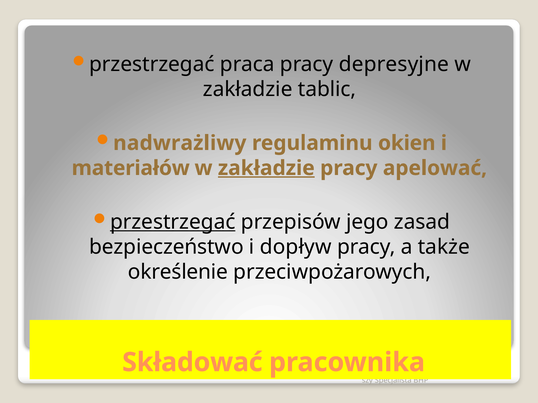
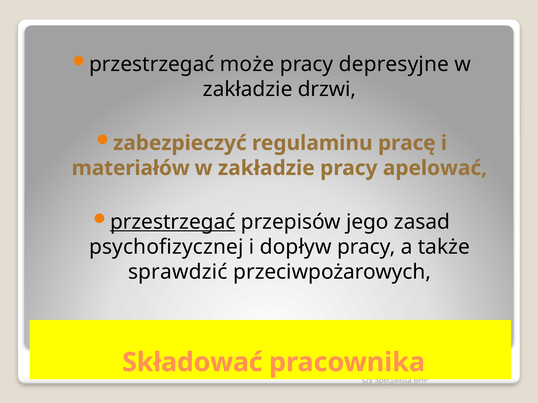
praca: praca -> może
tablic: tablic -> drzwi
nadwrażliwy: nadwrażliwy -> zabezpieczyć
okien: okien -> pracę
zakładzie at (266, 168) underline: present -> none
bezpieczeństwo: bezpieczeństwo -> psychofizycznej
określenie: określenie -> sprawdzić
